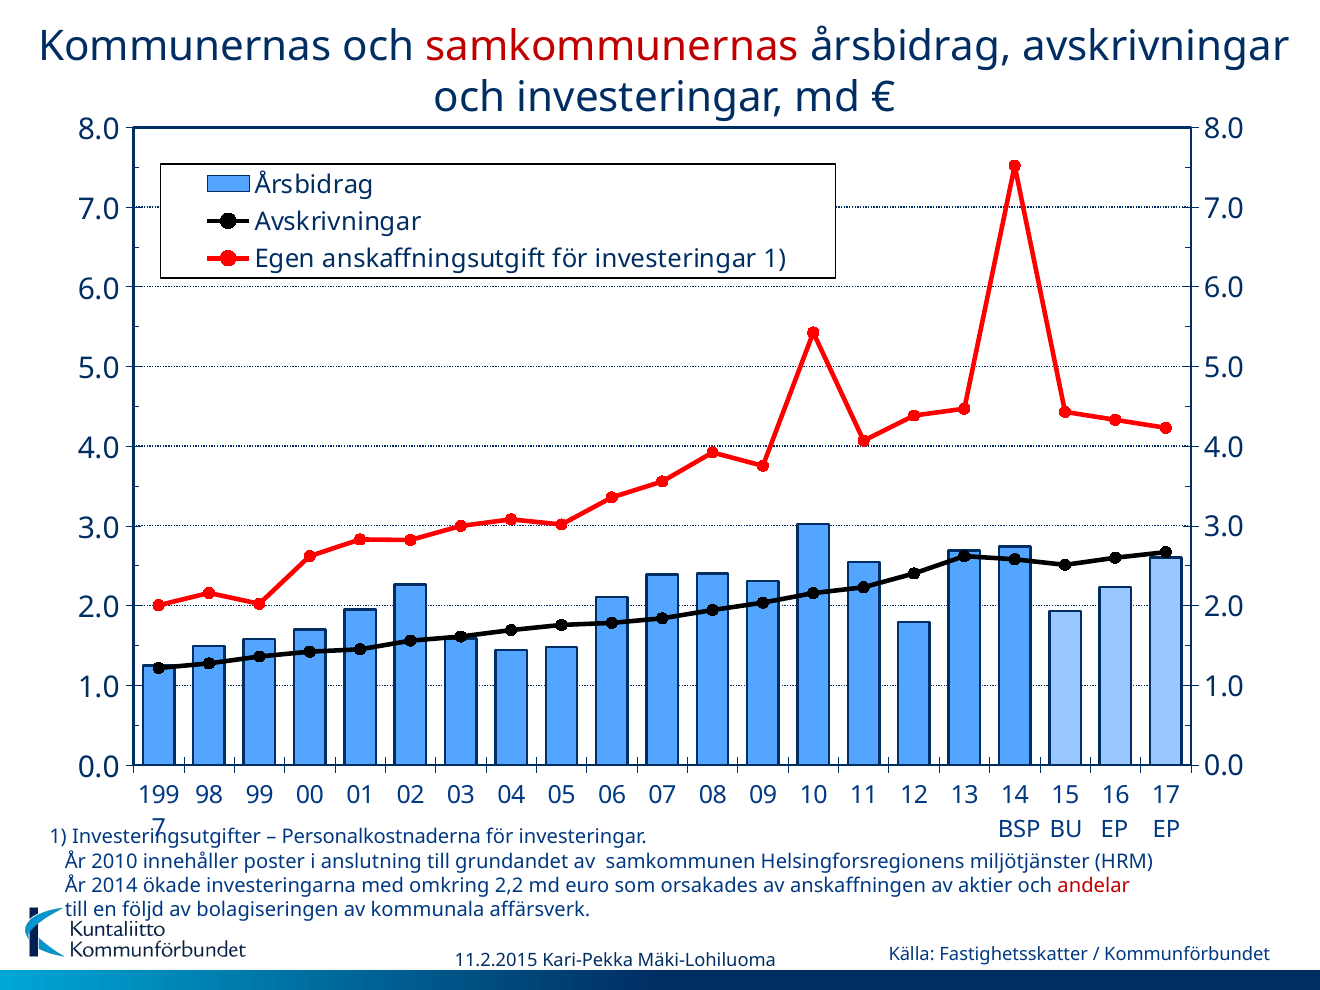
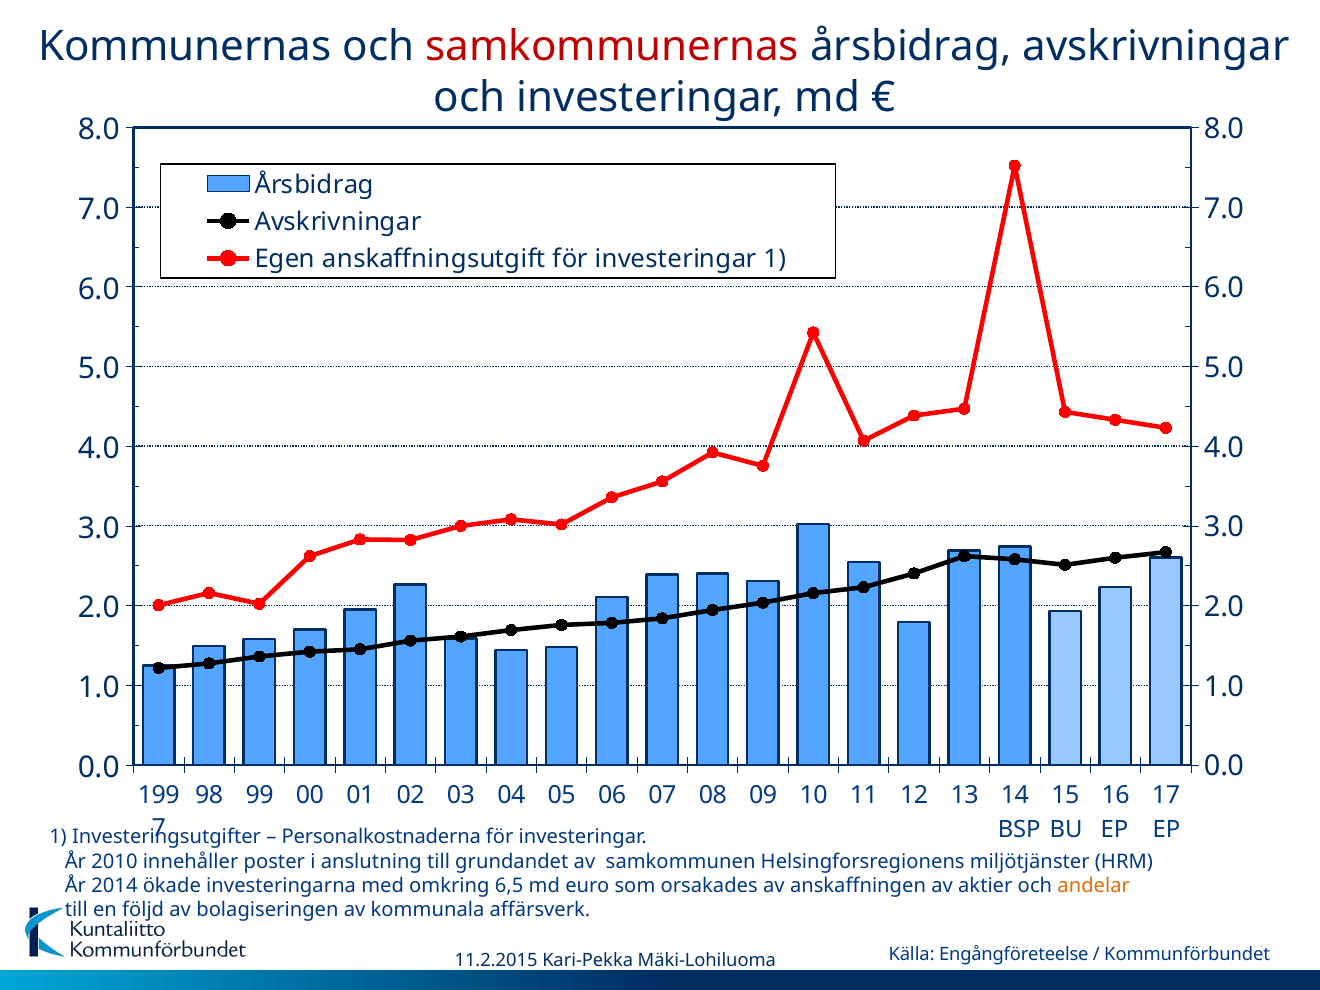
2,2: 2,2 -> 6,5
andelar colour: red -> orange
Fastighetsskatter: Fastighetsskatter -> Engångföreteelse
